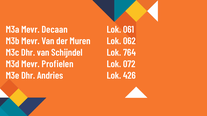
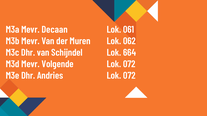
764: 764 -> 664
Profielen: Profielen -> Volgende
Andries Lok 426: 426 -> 072
